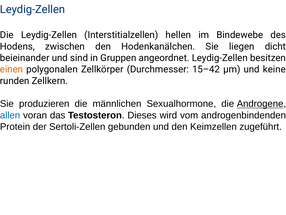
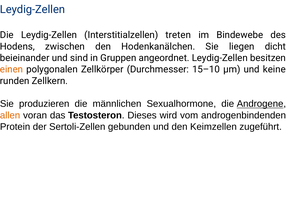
hellen: hellen -> treten
15–42: 15–42 -> 15–10
allen colour: blue -> orange
